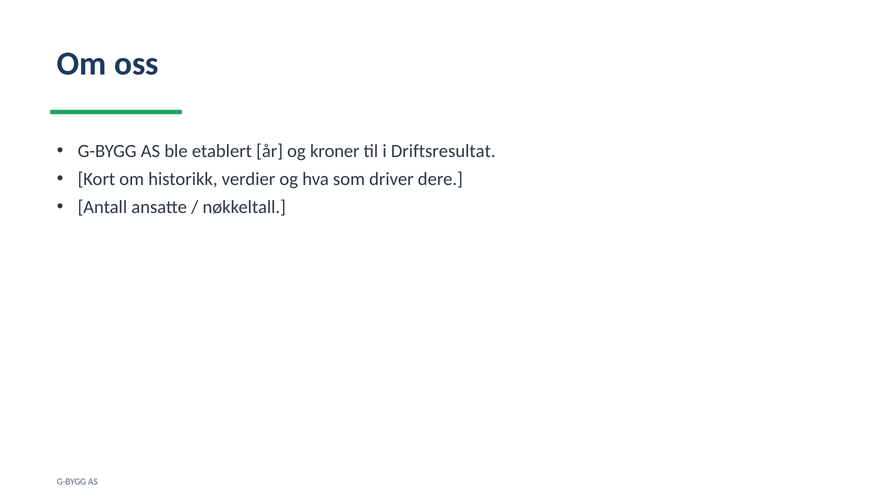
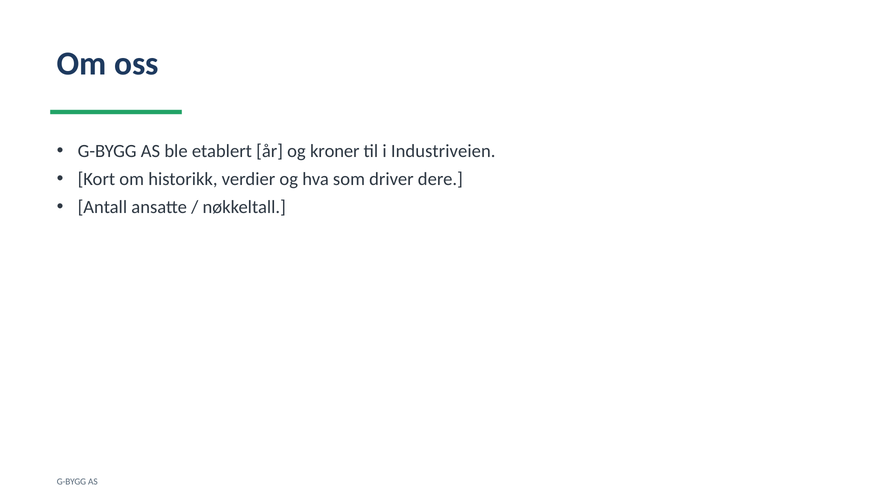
Driftsresultat: Driftsresultat -> Industriveien
